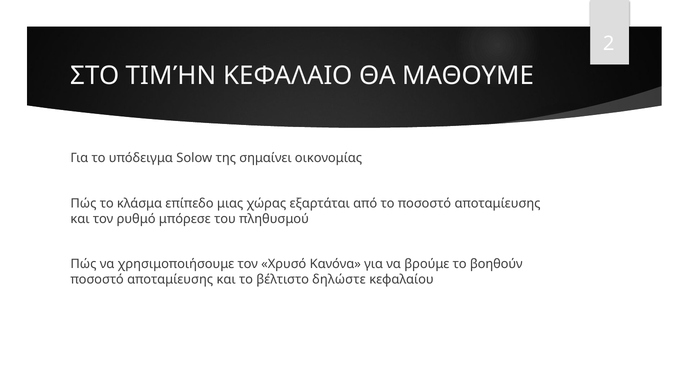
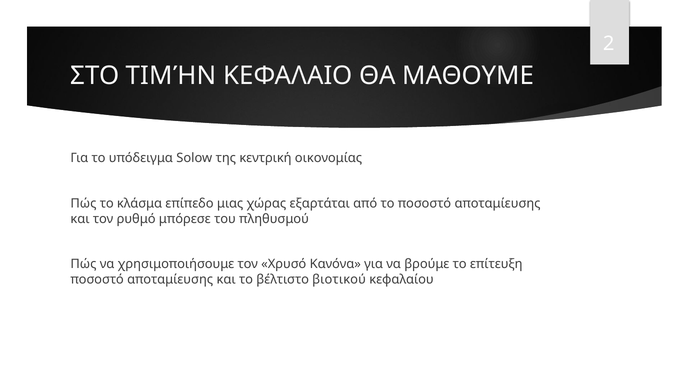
σημαίνει: σημαίνει -> κεντρική
βοηθούν: βοηθούν -> επίτευξη
δηλώστε: δηλώστε -> βιοτικού
